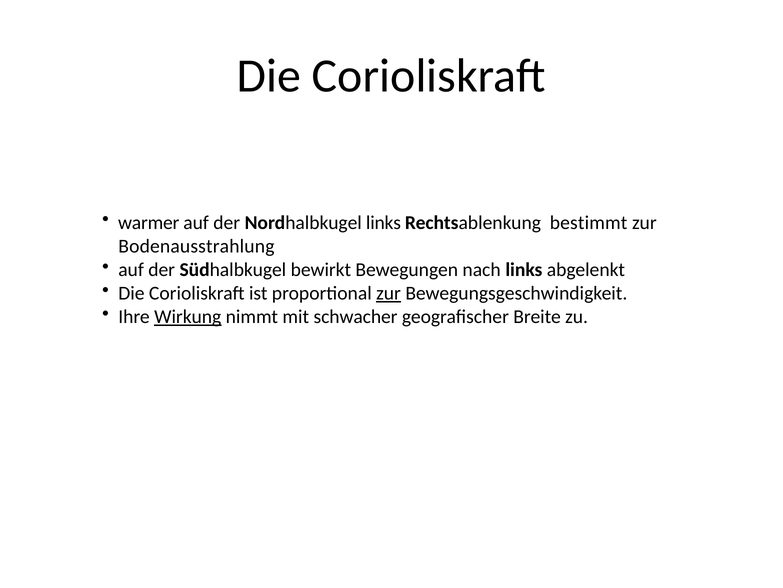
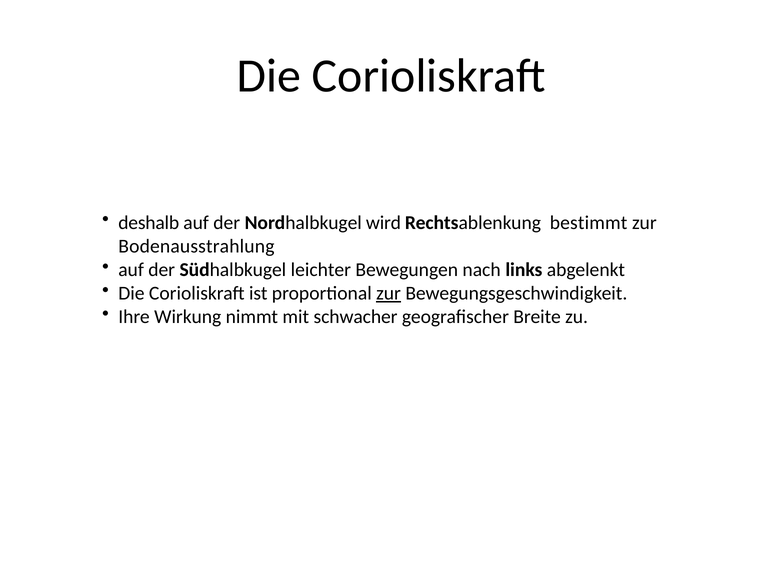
warmer: warmer -> deshalb
Nordhalbkugel links: links -> wird
bewirkt: bewirkt -> leichter
Wirkung underline: present -> none
